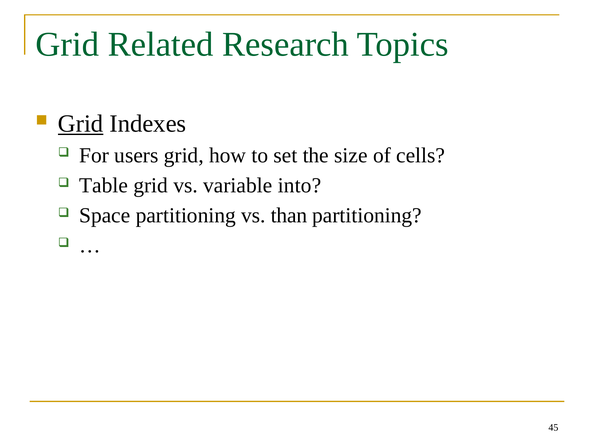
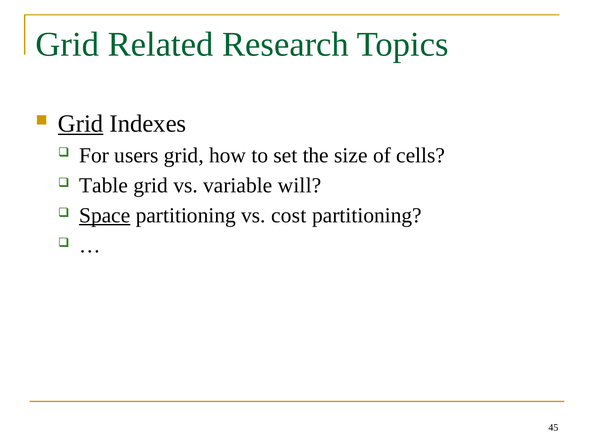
into: into -> will
Space underline: none -> present
than: than -> cost
